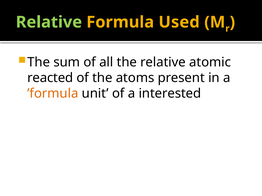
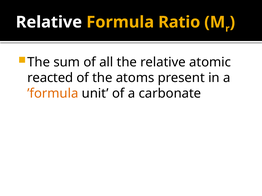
Relative at (49, 22) colour: light green -> white
Used: Used -> Ratio
interested: interested -> carbonate
